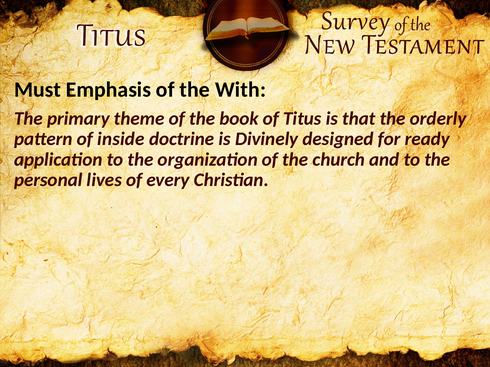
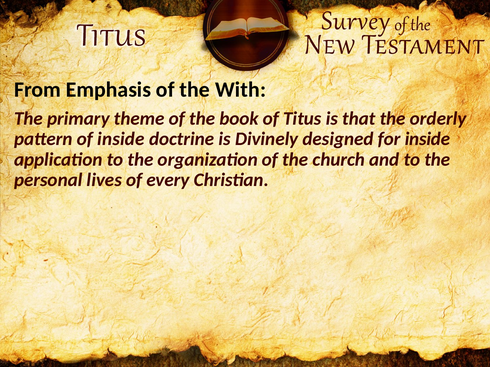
Must: Must -> From
for ready: ready -> inside
